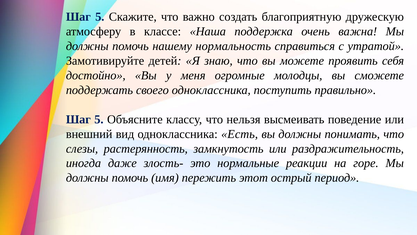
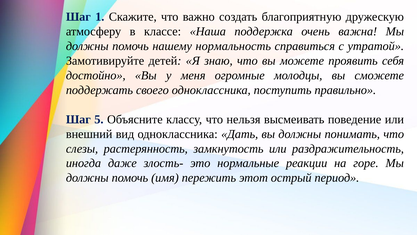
5 at (100, 17): 5 -> 1
Есть: Есть -> Дать
